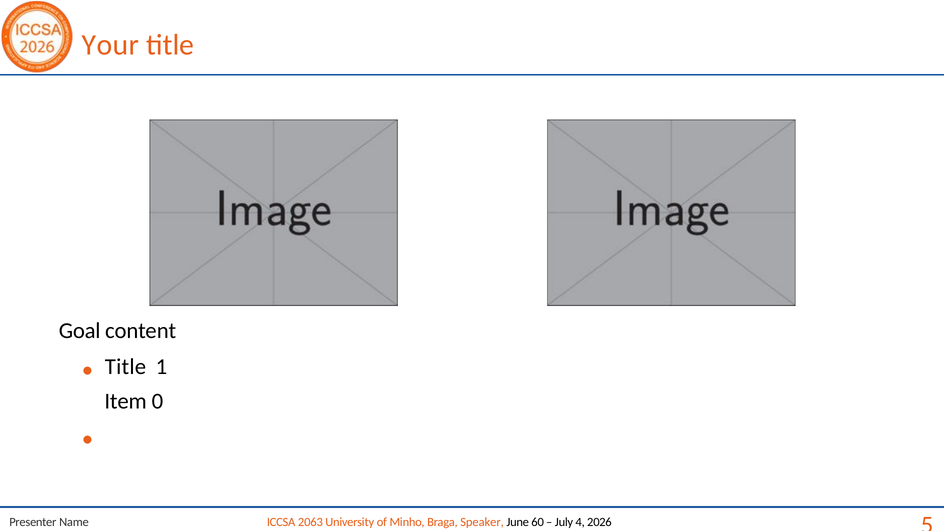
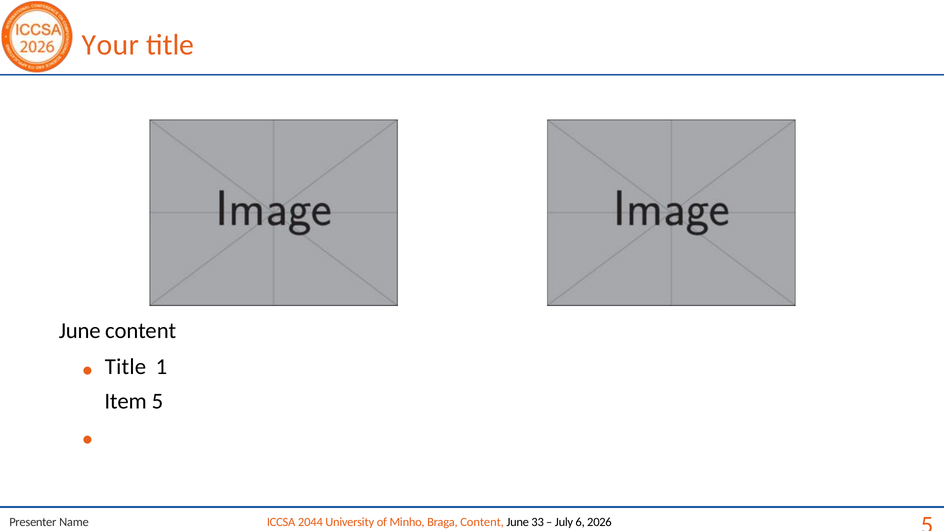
Goal at (80, 331): Goal -> June
Item 0: 0 -> 5
2063: 2063 -> 2044
Braga Speaker: Speaker -> Content
60: 60 -> 33
4: 4 -> 6
